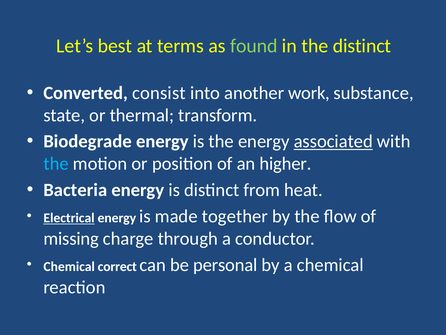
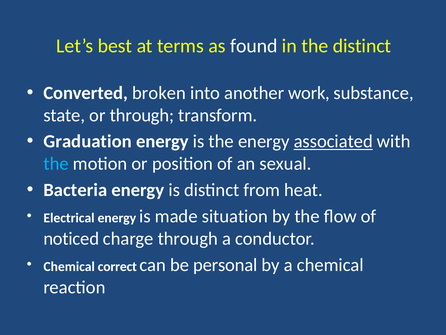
found colour: light green -> white
consist: consist -> broken
or thermal: thermal -> through
Biodegrade: Biodegrade -> Graduation
higher: higher -> sexual
Electrical underline: present -> none
together: together -> situation
missing: missing -> noticed
